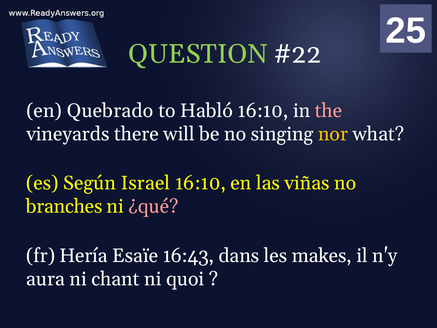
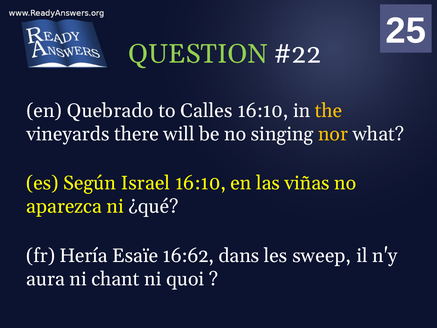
Habló: Habló -> Calles
the colour: pink -> yellow
branches: branches -> aparezca
¿qué colour: pink -> white
16:43: 16:43 -> 16:62
makes: makes -> sweep
